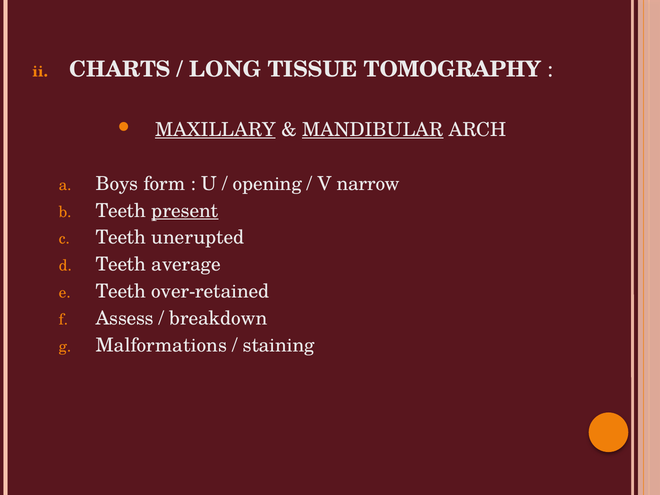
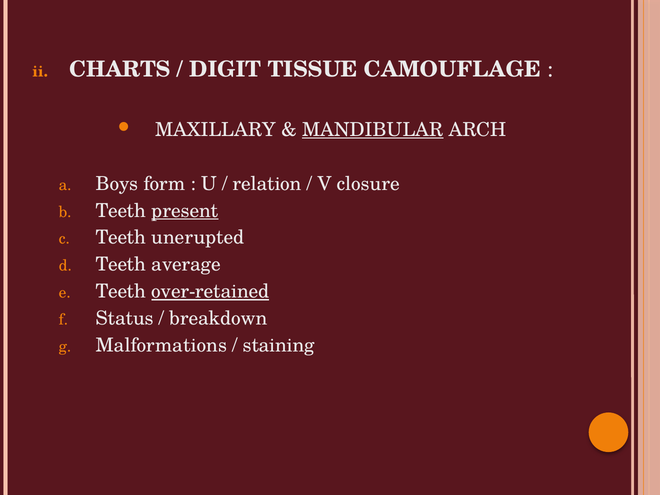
LONG: LONG -> DIGIT
TOMOGRAPHY: TOMOGRAPHY -> CAMOUFLAGE
MAXILLARY underline: present -> none
opening: opening -> relation
narrow: narrow -> closure
over-retained underline: none -> present
Assess: Assess -> Status
